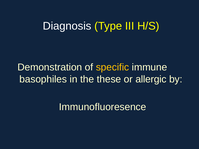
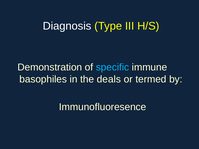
specific colour: yellow -> light blue
these: these -> deals
allergic: allergic -> termed
